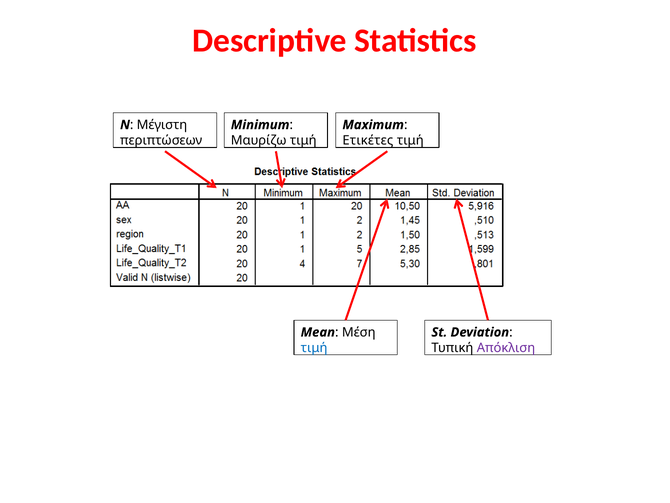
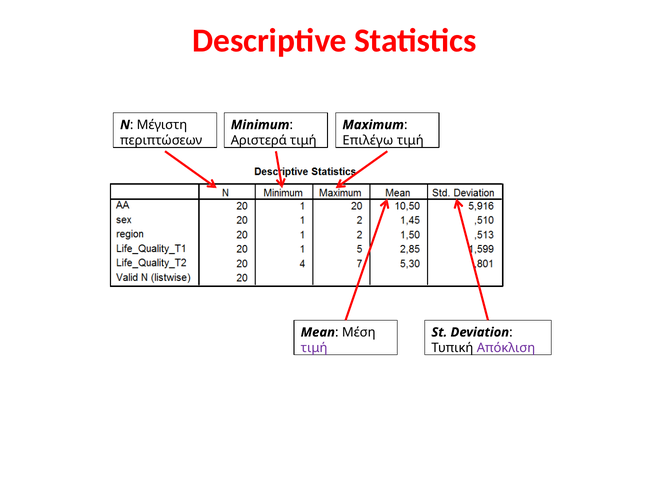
Μαυρίζω: Μαυρίζω -> Αριστερά
Ετικέτες: Ετικέτες -> Επιλέγω
τιμή at (314, 348) colour: blue -> purple
